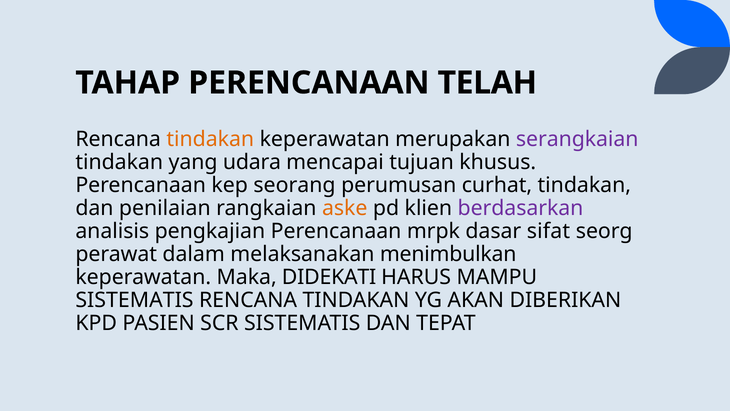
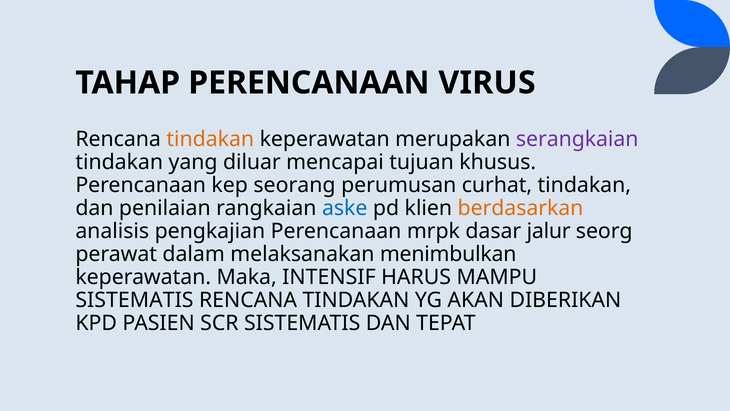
TELAH: TELAH -> VIRUS
udara: udara -> diluar
aske colour: orange -> blue
berdasarkan colour: purple -> orange
sifat: sifat -> jalur
DIDEKATI: DIDEKATI -> INTENSIF
